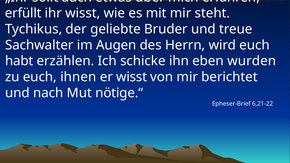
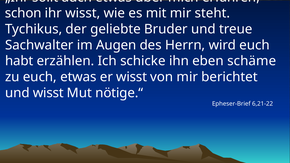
erfüllt: erfüllt -> schon
wurden: wurden -> schäme
euch ihnen: ihnen -> etwas
und nach: nach -> wisst
